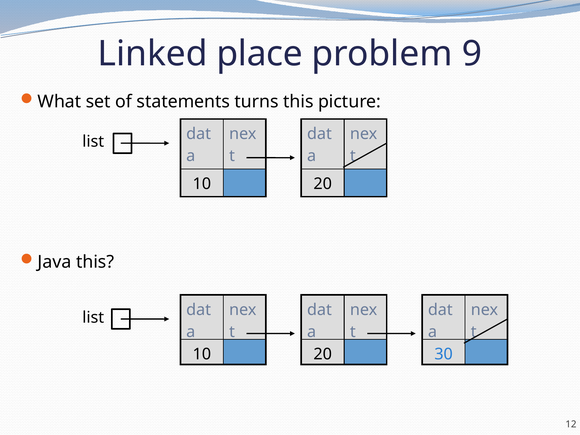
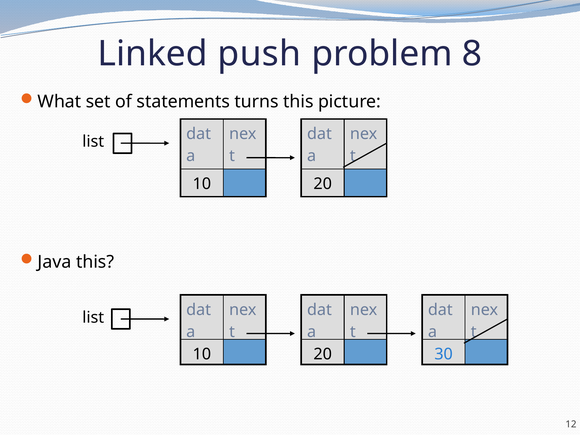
place: place -> push
9: 9 -> 8
